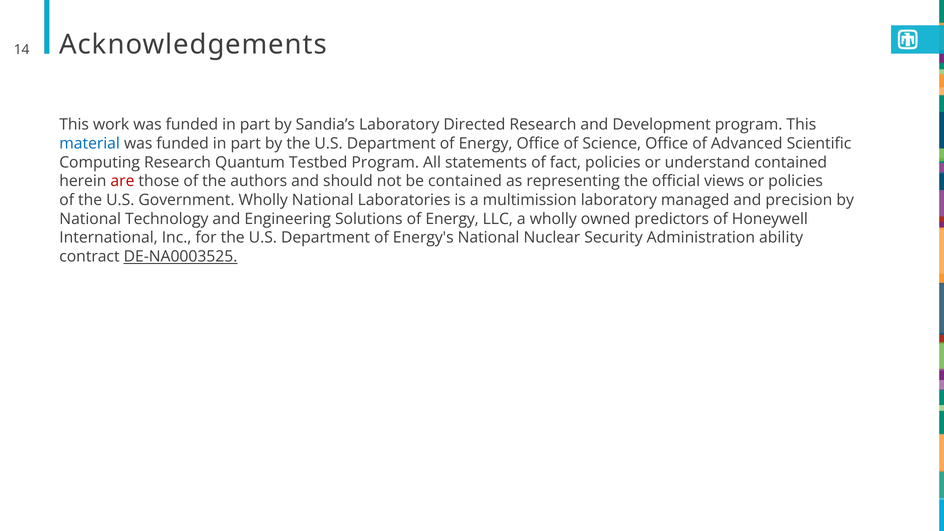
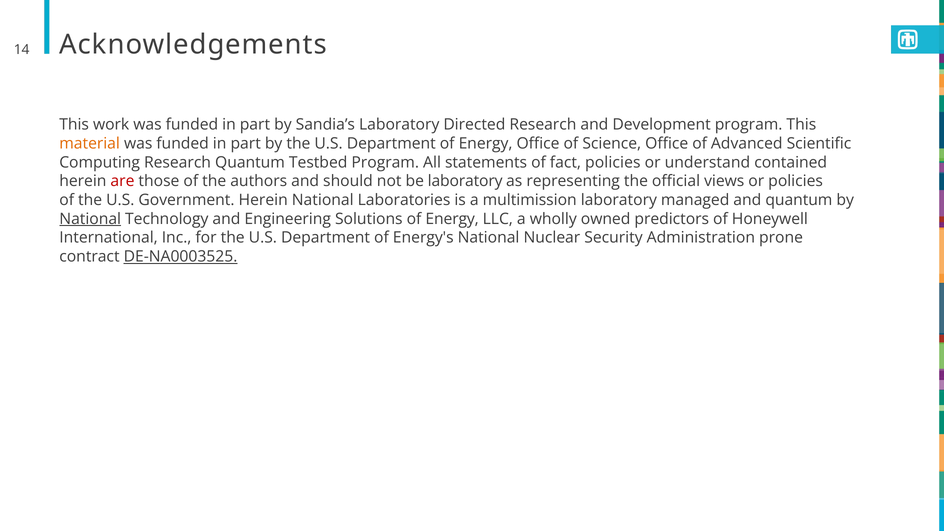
material colour: blue -> orange
be contained: contained -> laboratory
Government Wholly: Wholly -> Herein
and precision: precision -> quantum
National at (90, 219) underline: none -> present
ability: ability -> prone
